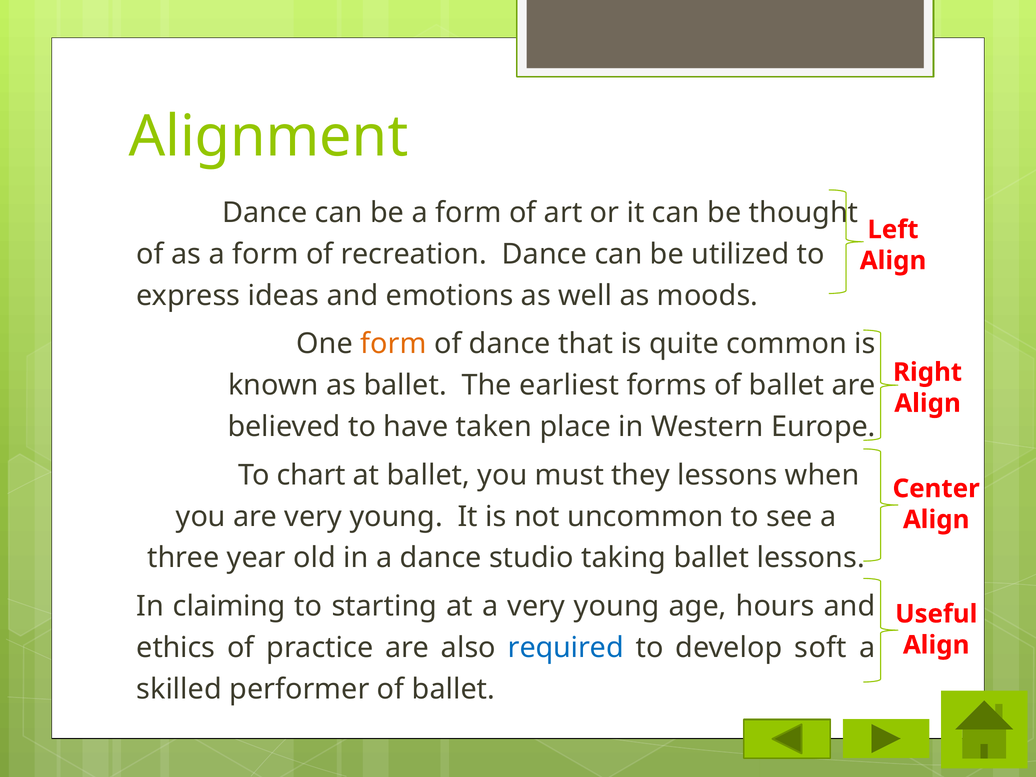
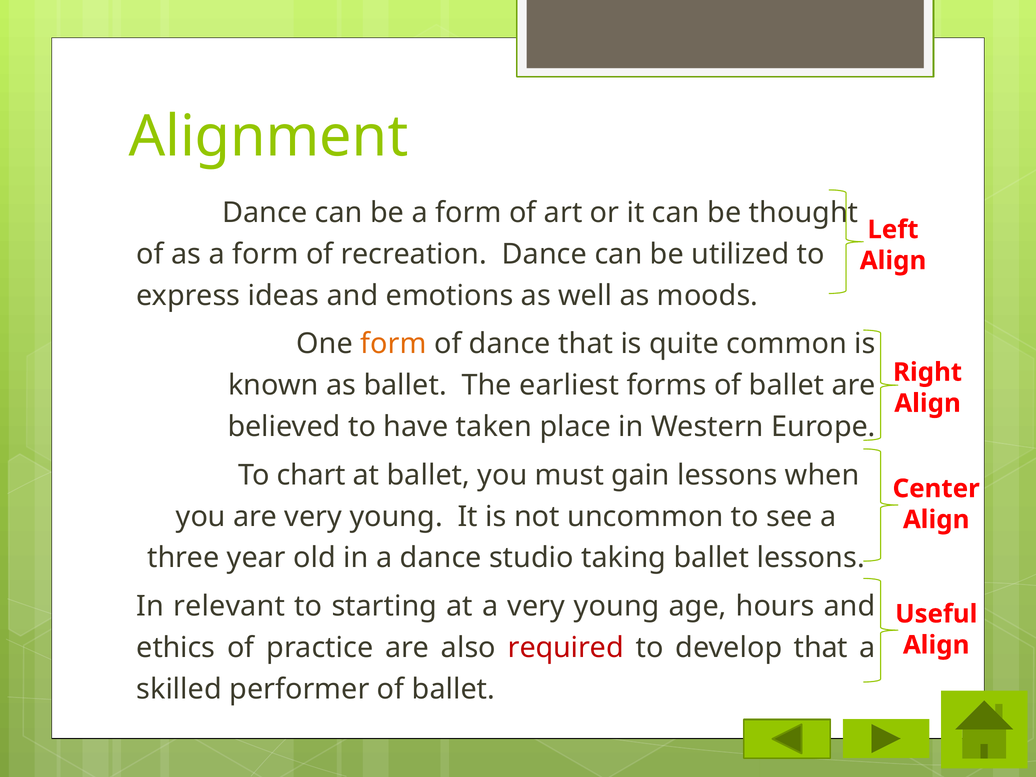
they: they -> gain
claiming: claiming -> relevant
required colour: blue -> red
develop soft: soft -> that
